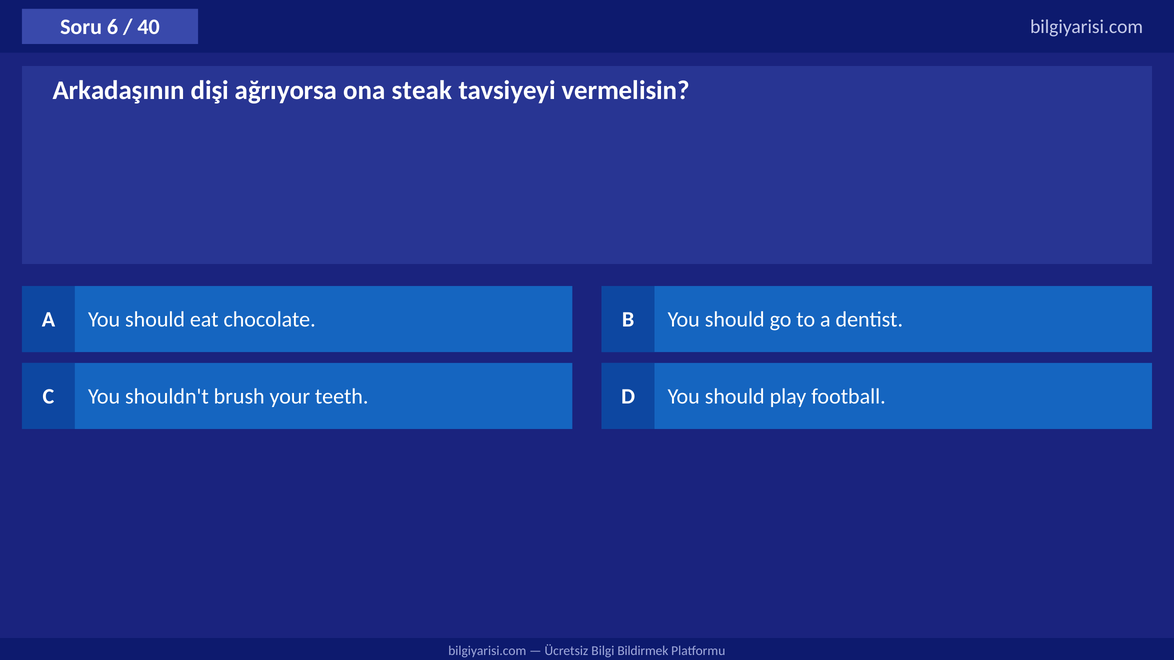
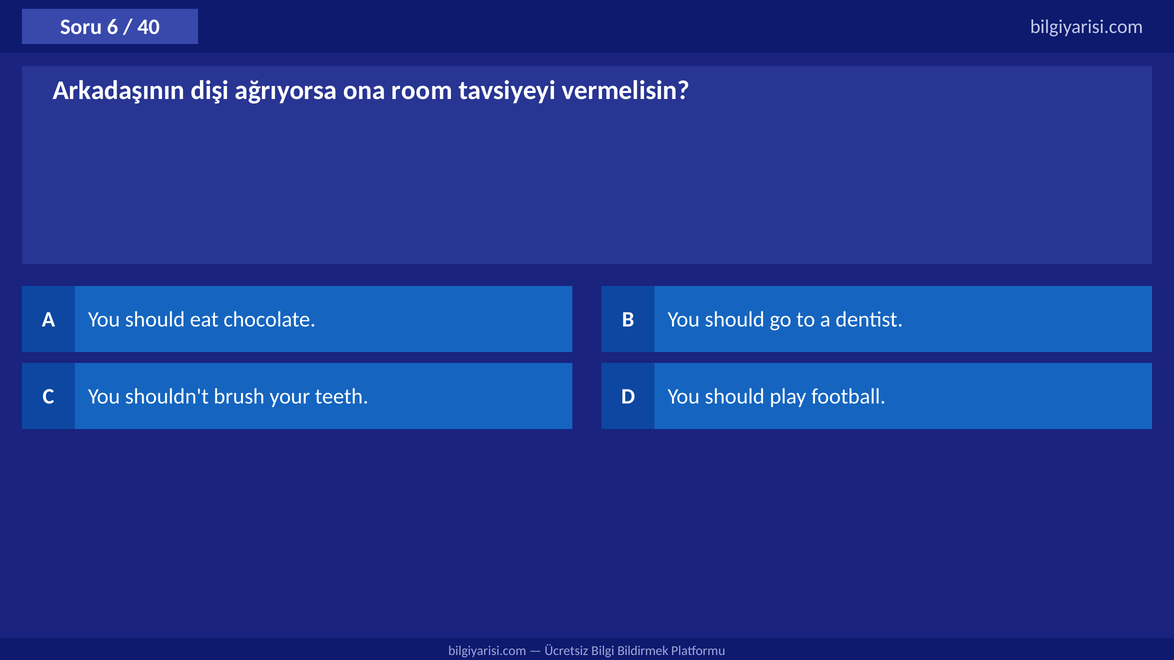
steak: steak -> room
